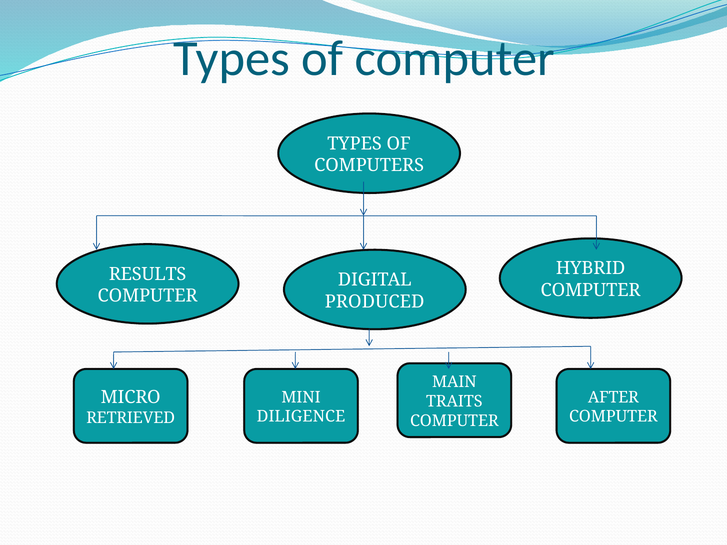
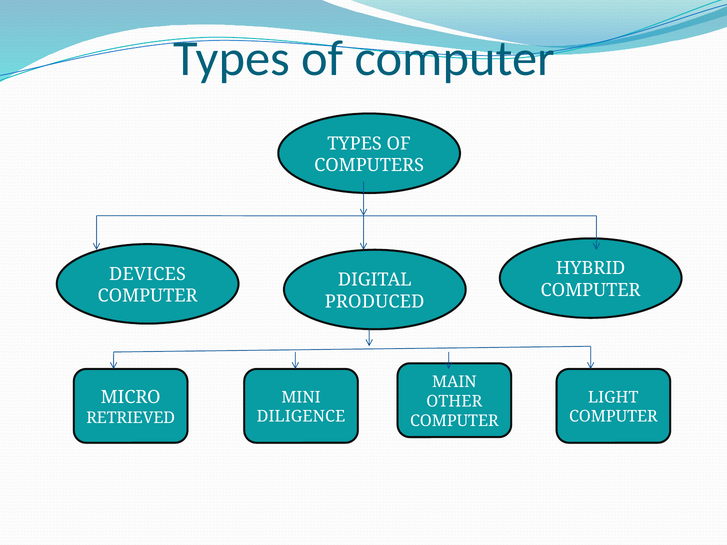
RESULTS: RESULTS -> DEVICES
AFTER: AFTER -> LIGHT
TRAITS: TRAITS -> OTHER
